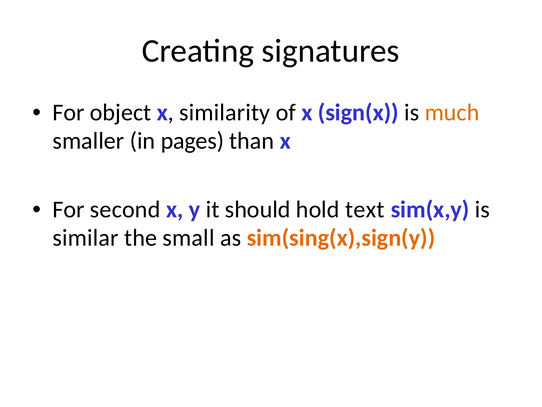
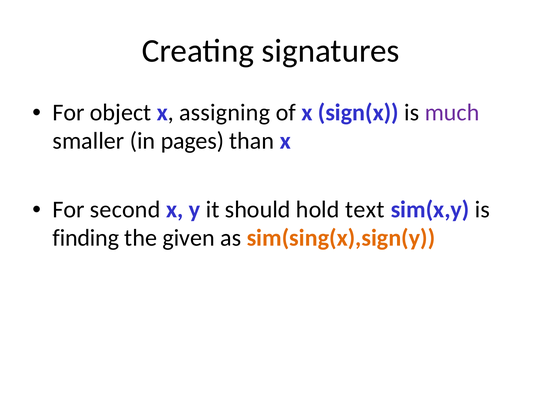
similarity: similarity -> assigning
much colour: orange -> purple
similar: similar -> finding
small: small -> given
